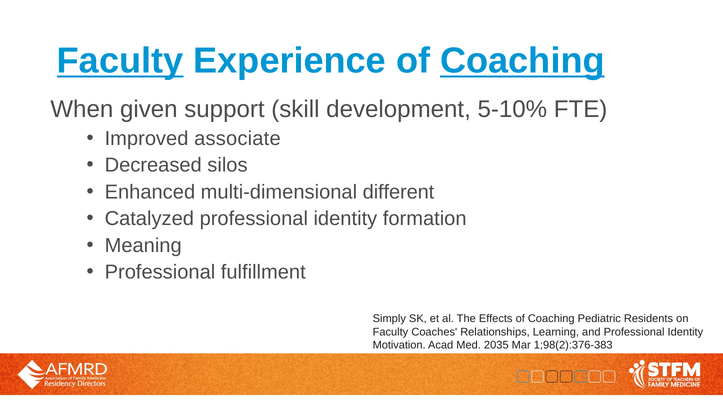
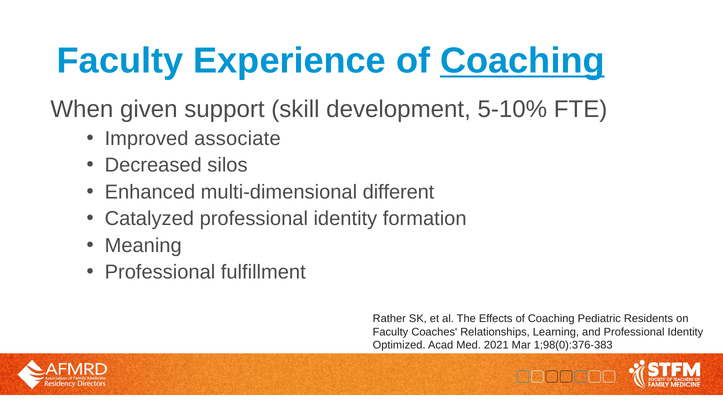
Faculty at (120, 61) underline: present -> none
Simply: Simply -> Rather
Motivation: Motivation -> Optimized
2035: 2035 -> 2021
1;98(2):376-383: 1;98(2):376-383 -> 1;98(0):376-383
